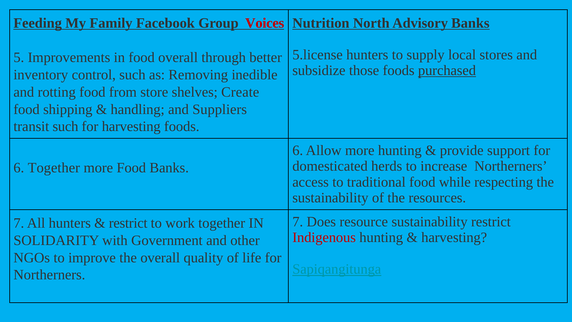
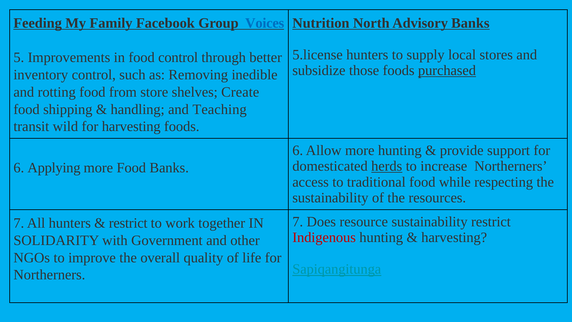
Voices colour: red -> blue
food overall: overall -> control
Suppliers: Suppliers -> Teaching
transit such: such -> wild
herds underline: none -> present
6 Together: Together -> Applying
